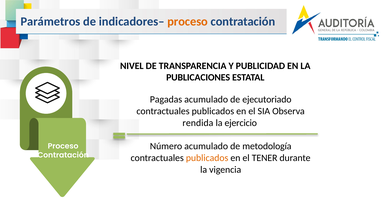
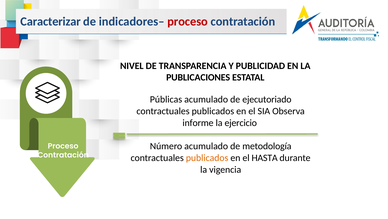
Parámetros: Parámetros -> Caracterizar
proceso at (188, 22) colour: orange -> red
Pagadas: Pagadas -> Públicas
rendida: rendida -> informe
TENER: TENER -> HASTA
